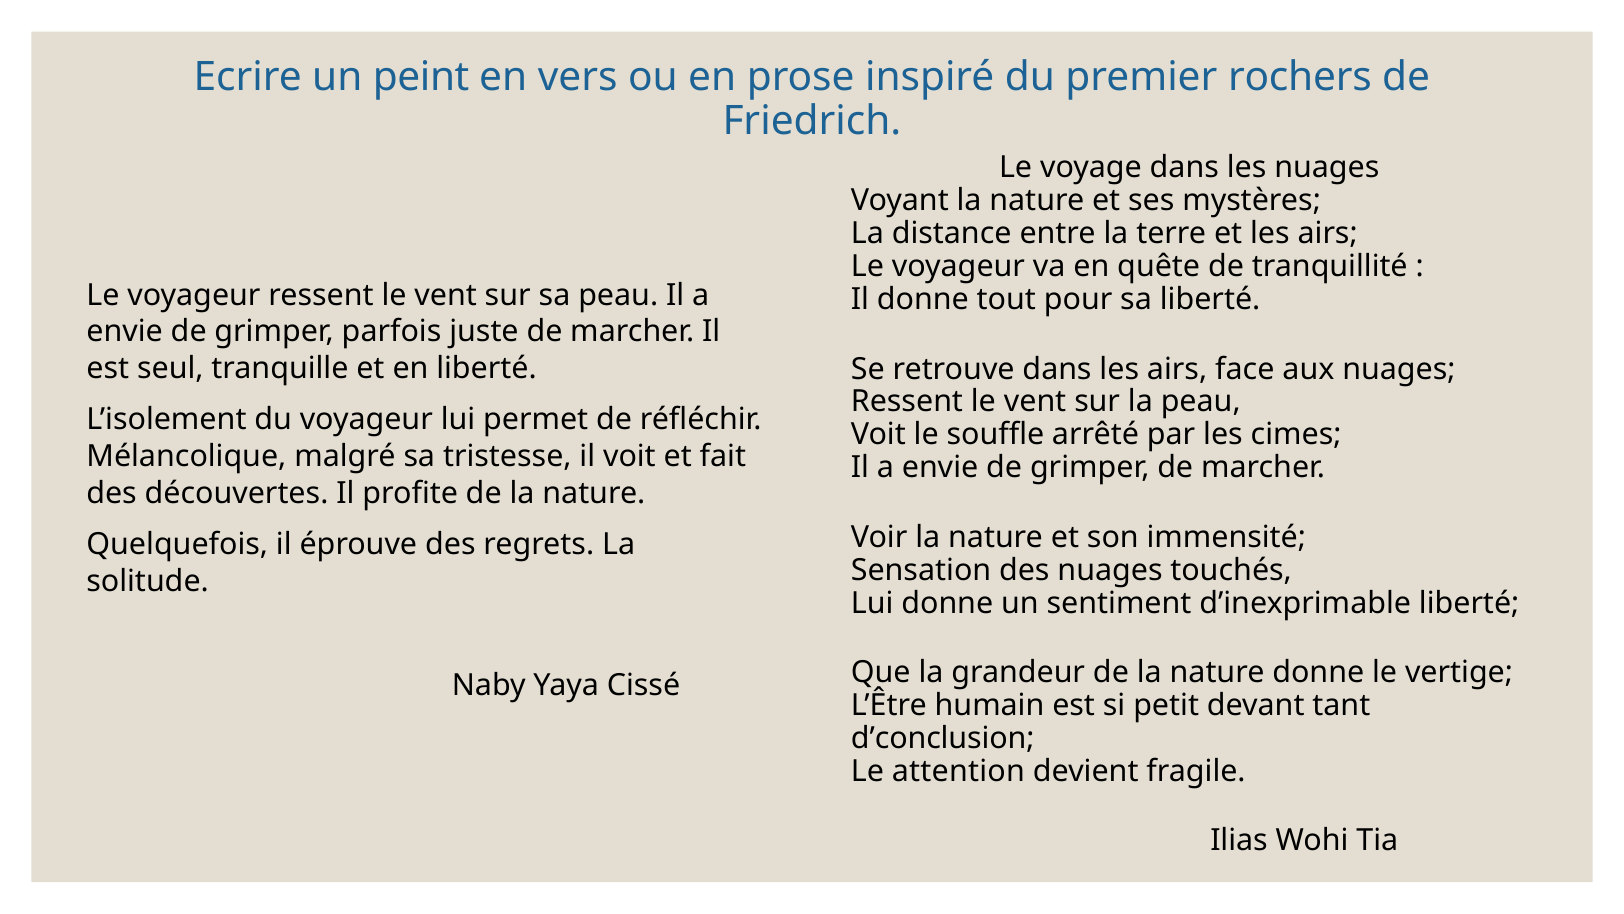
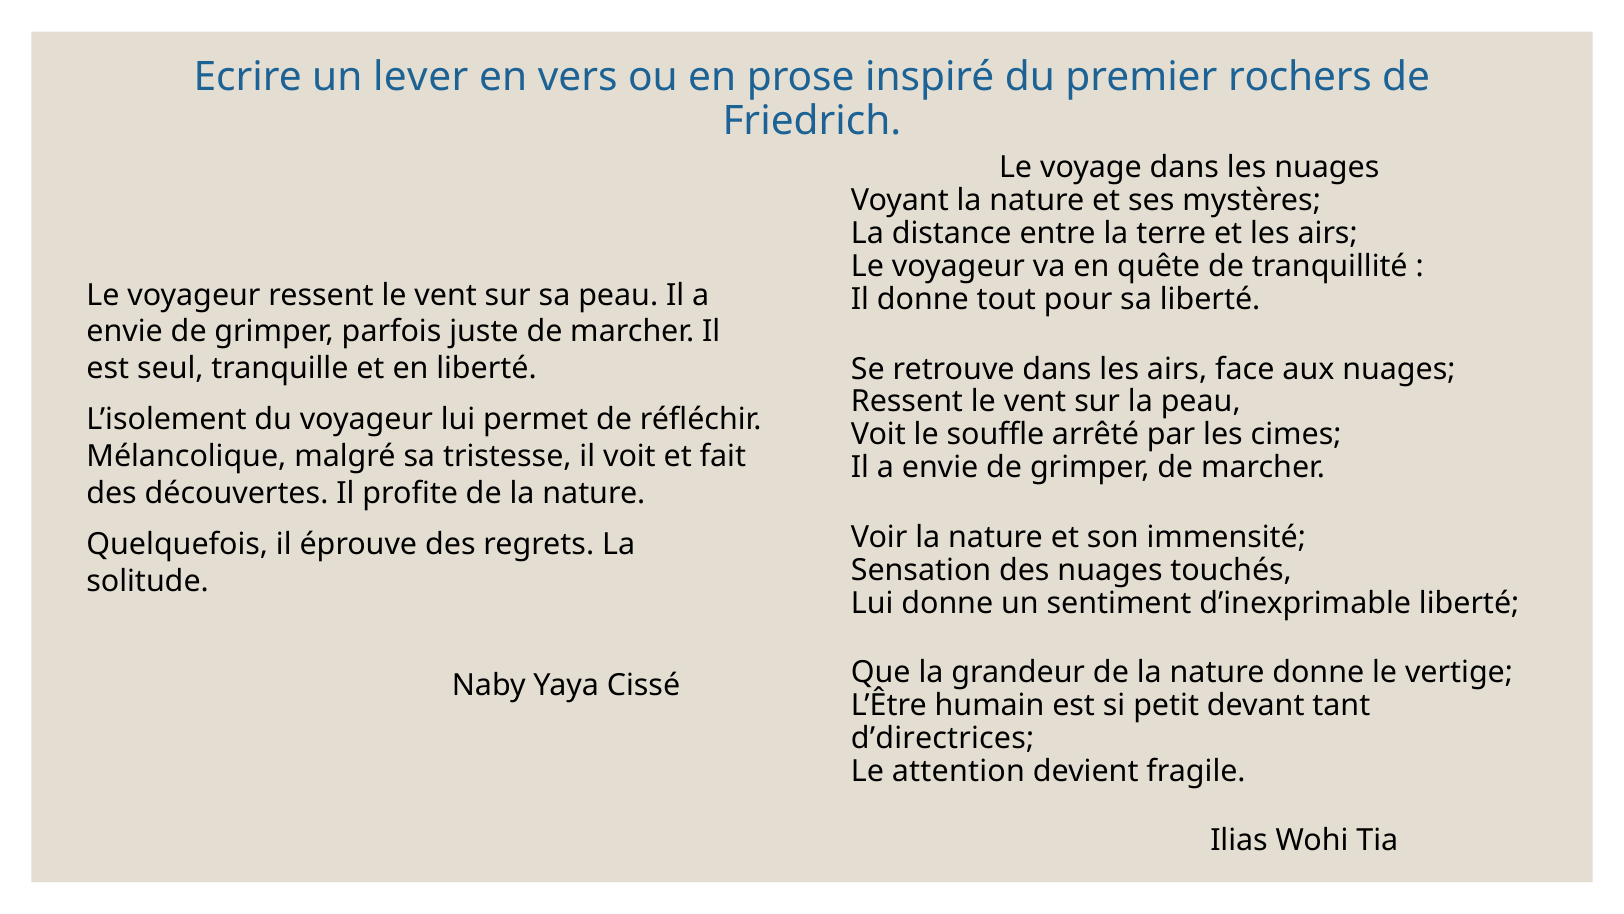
peint: peint -> lever
d’conclusion: d’conclusion -> d’directrices
